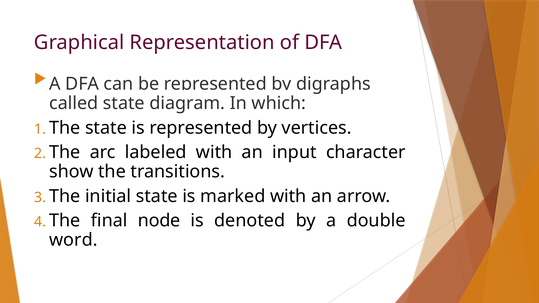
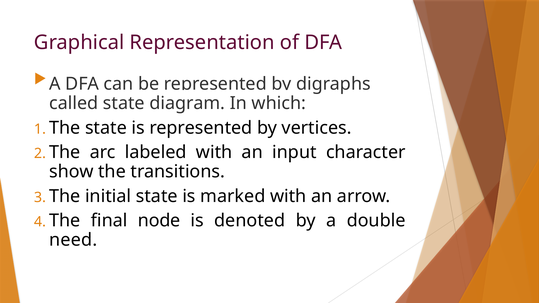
word: word -> need
